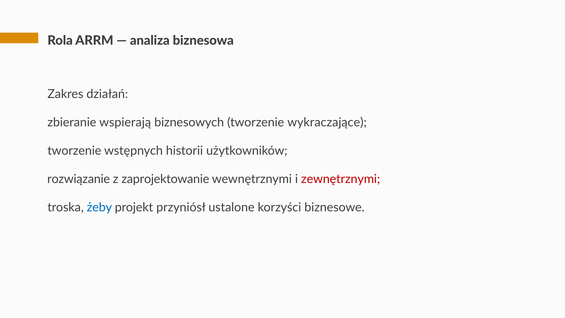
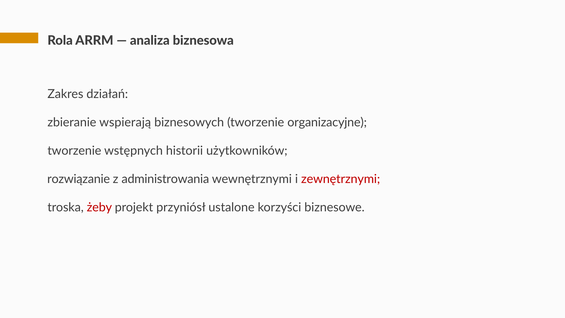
wykraczające: wykraczające -> organizacyjne
zaprojektowanie: zaprojektowanie -> administrowania
żeby colour: blue -> red
